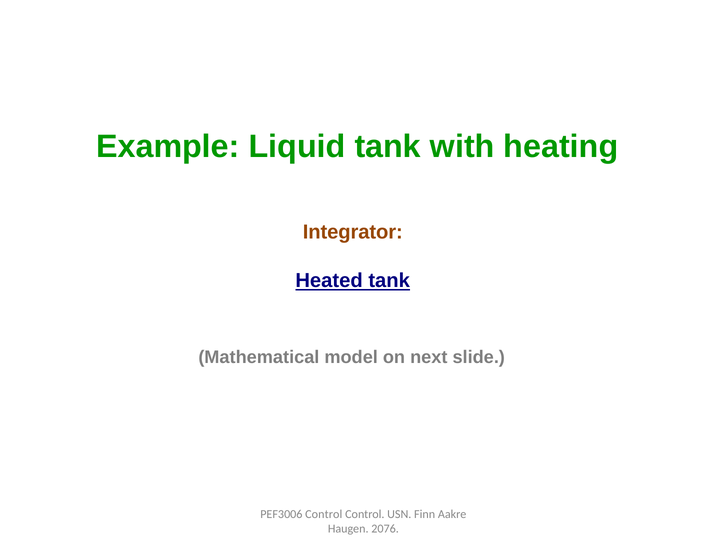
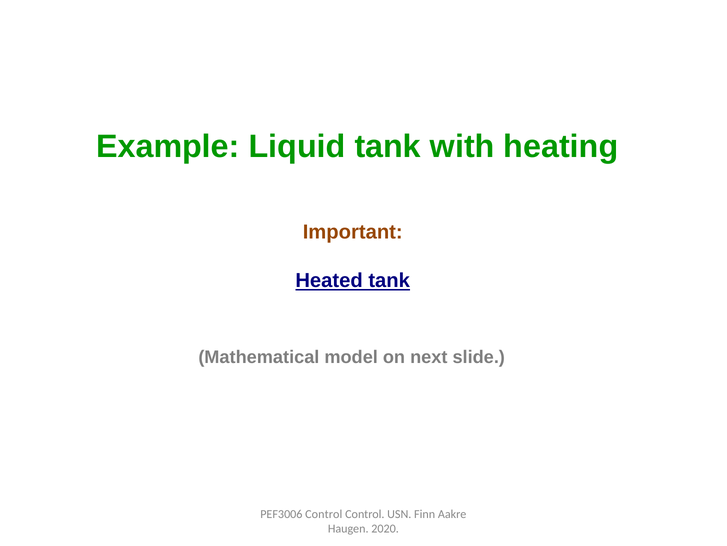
Integrator: Integrator -> Important
2076: 2076 -> 2020
